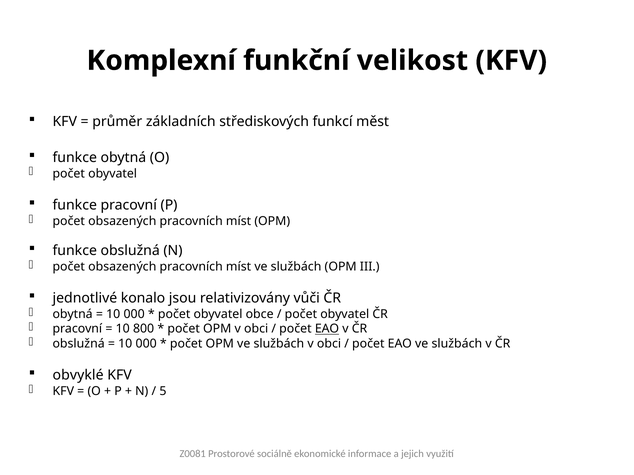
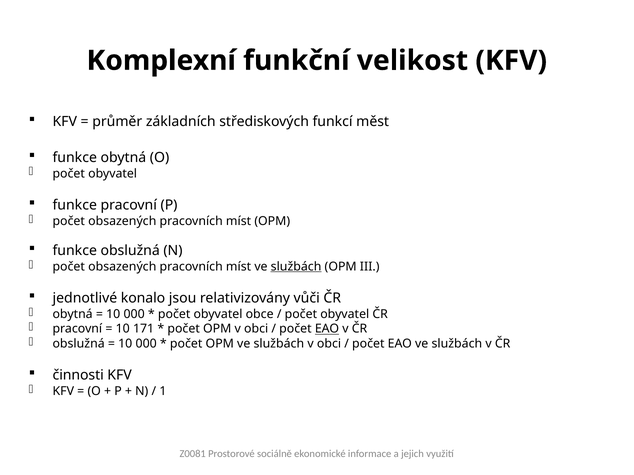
službách at (296, 267) underline: none -> present
800: 800 -> 171
obvyklé: obvyklé -> činnosti
5: 5 -> 1
